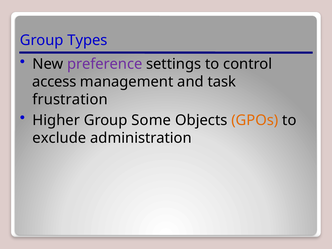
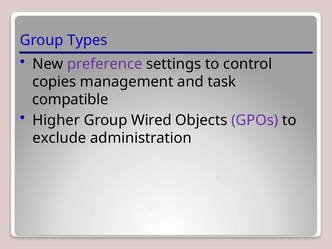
access: access -> copies
frustration: frustration -> compatible
Some: Some -> Wired
GPOs colour: orange -> purple
